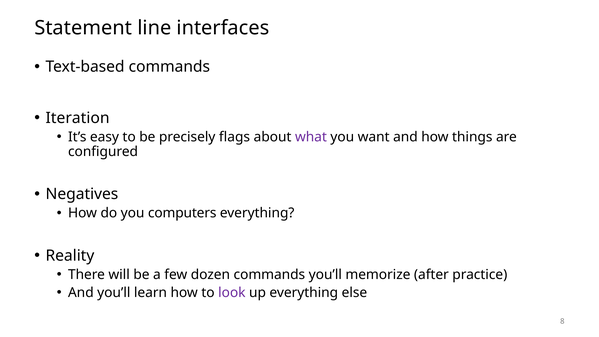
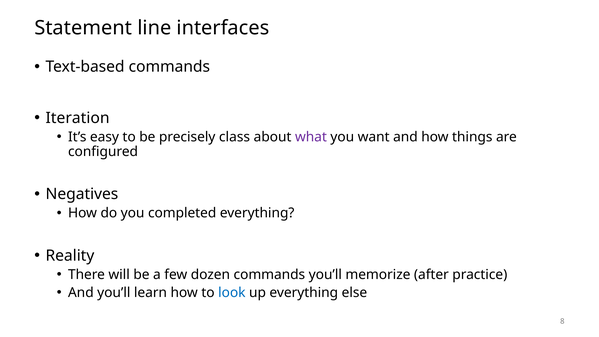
flags: flags -> class
computers: computers -> completed
look colour: purple -> blue
